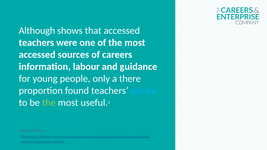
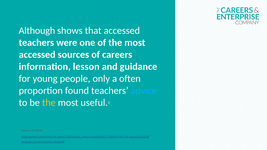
labour: labour -> lesson
there: there -> often
the at (49, 103) colour: light green -> yellow
